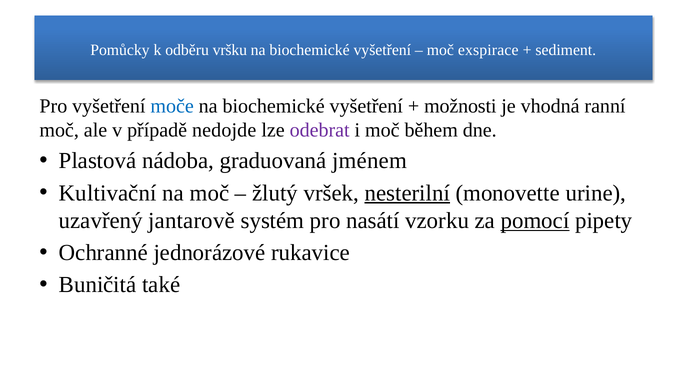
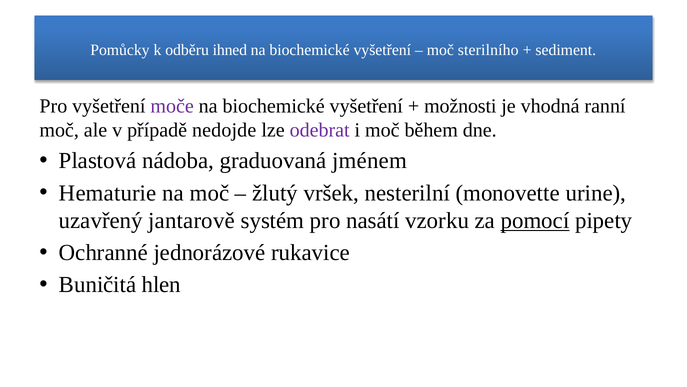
vršku: vršku -> ihned
exspirace: exspirace -> sterilního
moče colour: blue -> purple
Kultivační: Kultivační -> Hematurie
nesterilní underline: present -> none
také: také -> hlen
